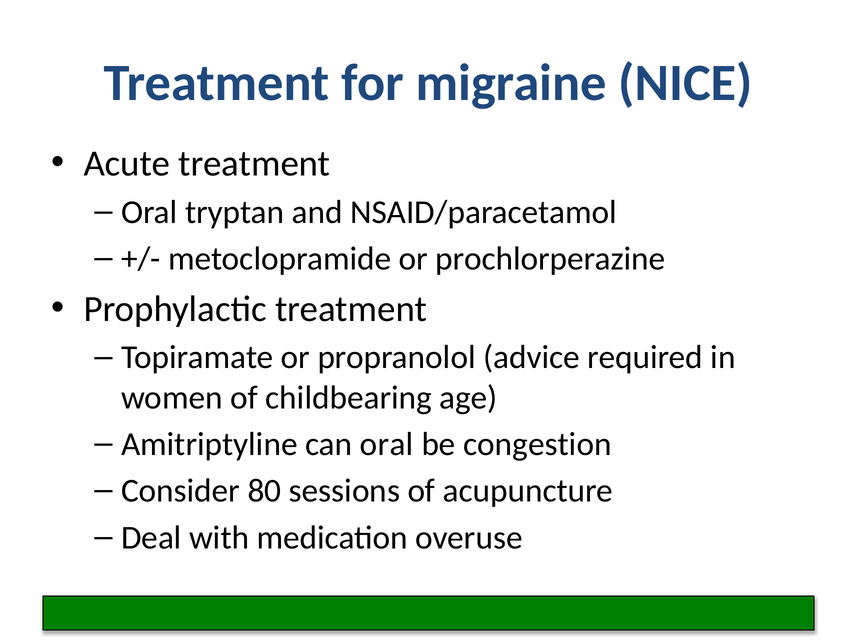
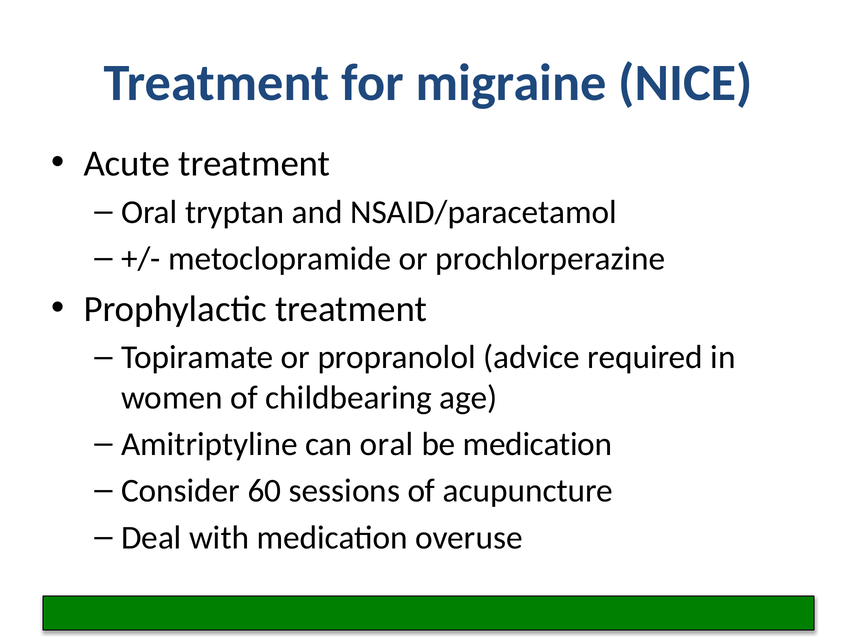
be congestion: congestion -> medication
80: 80 -> 60
